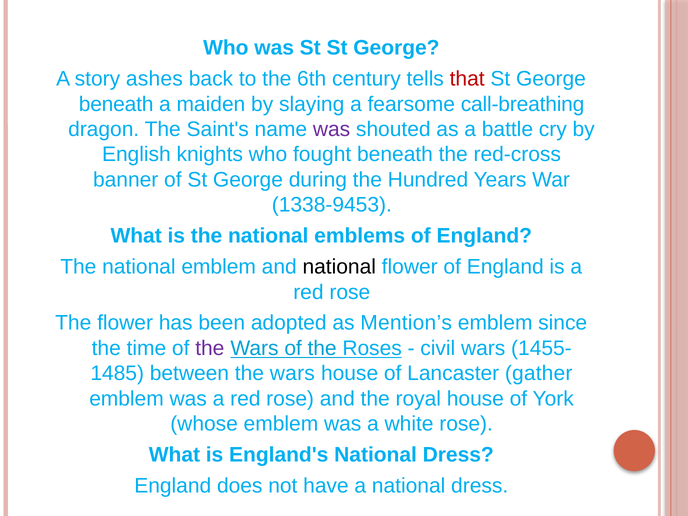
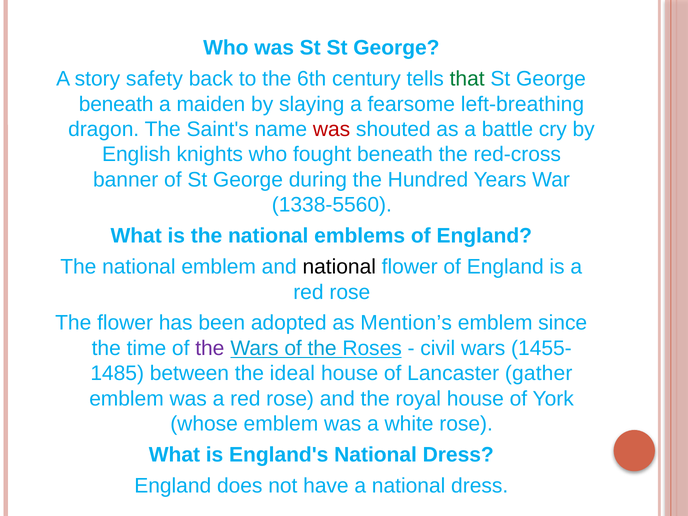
ashes: ashes -> safety
that colour: red -> green
call-breathing: call-breathing -> left-breathing
was at (332, 129) colour: purple -> red
1338-9453: 1338-9453 -> 1338-5560
between the wars: wars -> ideal
